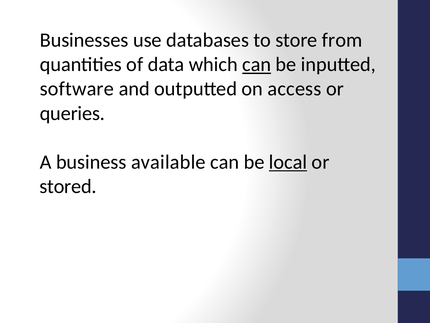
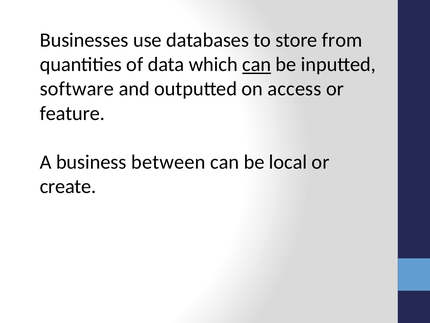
queries: queries -> feature
available: available -> between
local underline: present -> none
stored: stored -> create
